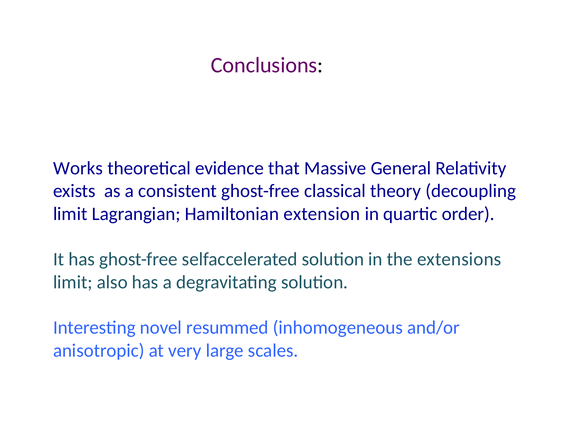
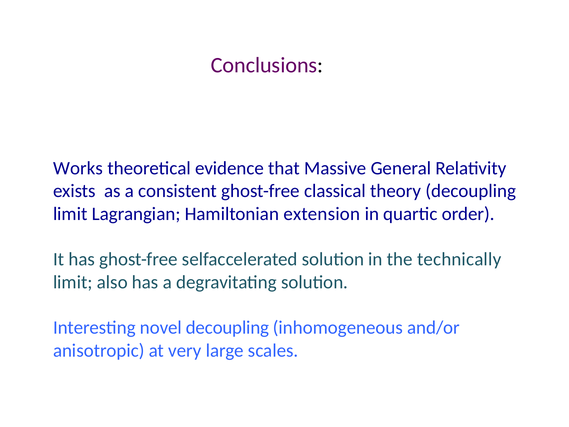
extensions: extensions -> technically
novel resummed: resummed -> decoupling
